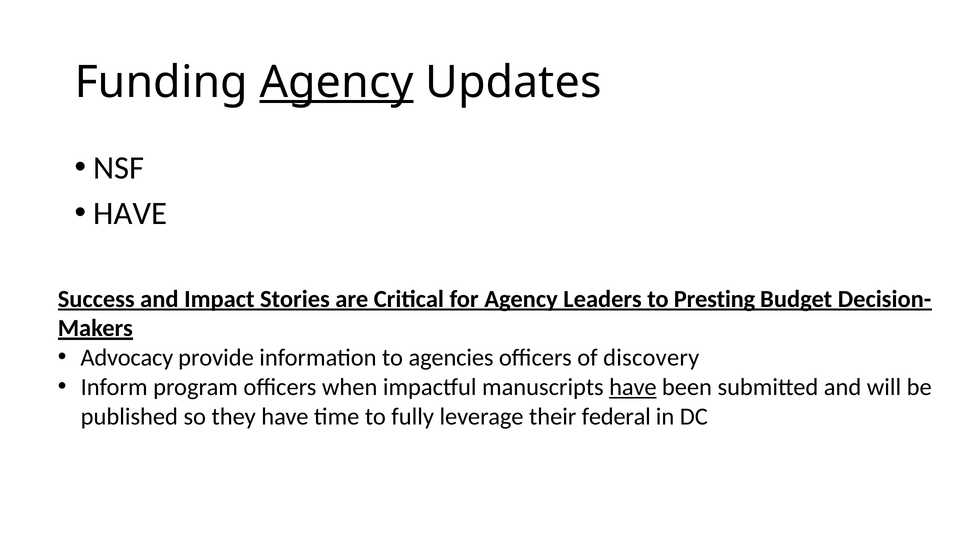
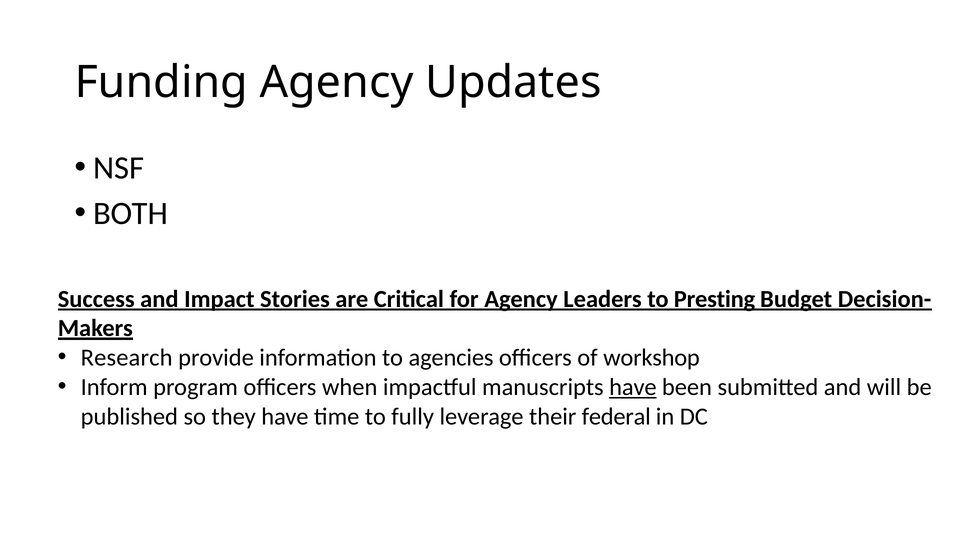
Agency at (337, 82) underline: present -> none
HAVE at (130, 213): HAVE -> BOTH
Advocacy: Advocacy -> Research
discovery: discovery -> workshop
